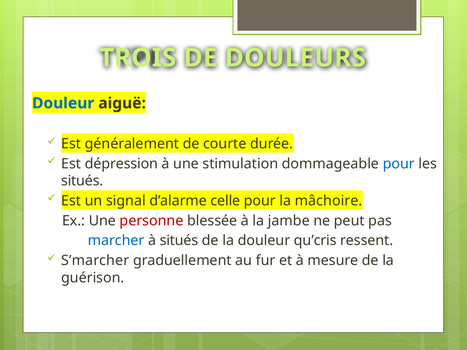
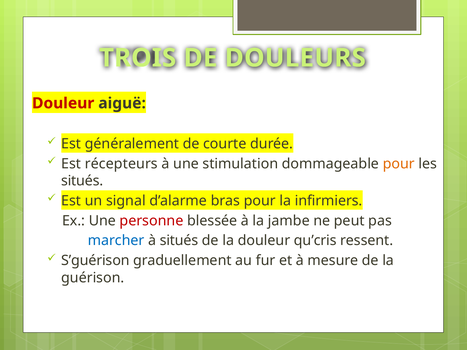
Douleur at (63, 103) colour: blue -> red
dépression: dépression -> récepteurs
pour at (399, 164) colour: blue -> orange
celle: celle -> bras
mâchoire: mâchoire -> infirmiers
S’marcher: S’marcher -> S’guérison
